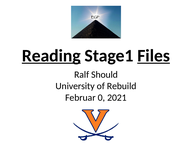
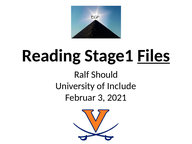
Reading underline: present -> none
Rebuild: Rebuild -> Include
0: 0 -> 3
